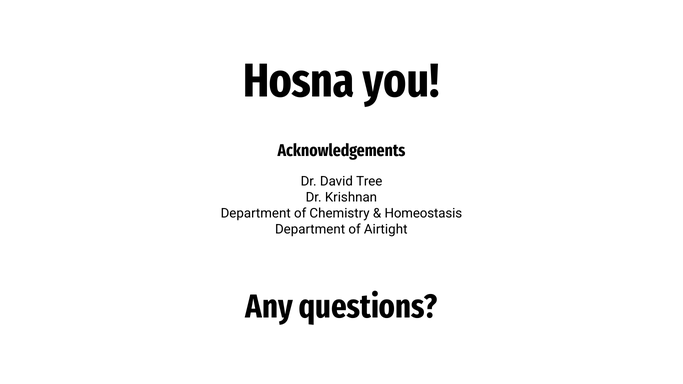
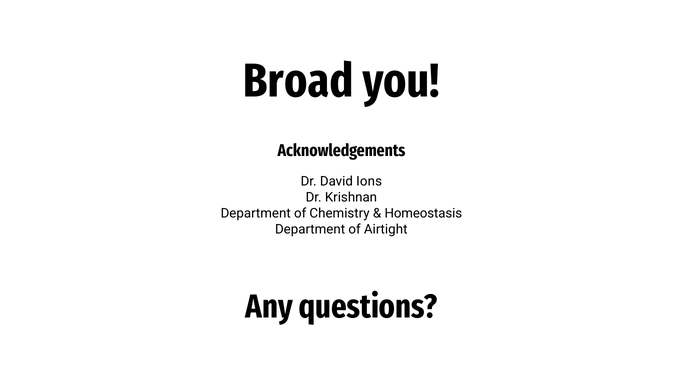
Hosna: Hosna -> Broad
Tree: Tree -> Ions
